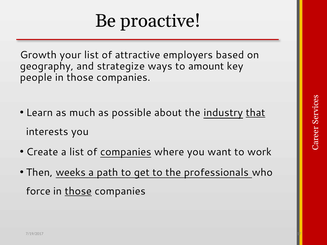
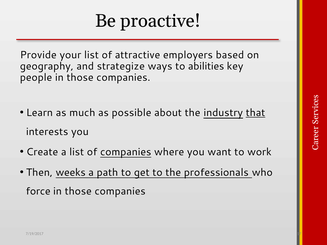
Growth: Growth -> Provide
amount: amount -> abilities
those at (78, 191) underline: present -> none
